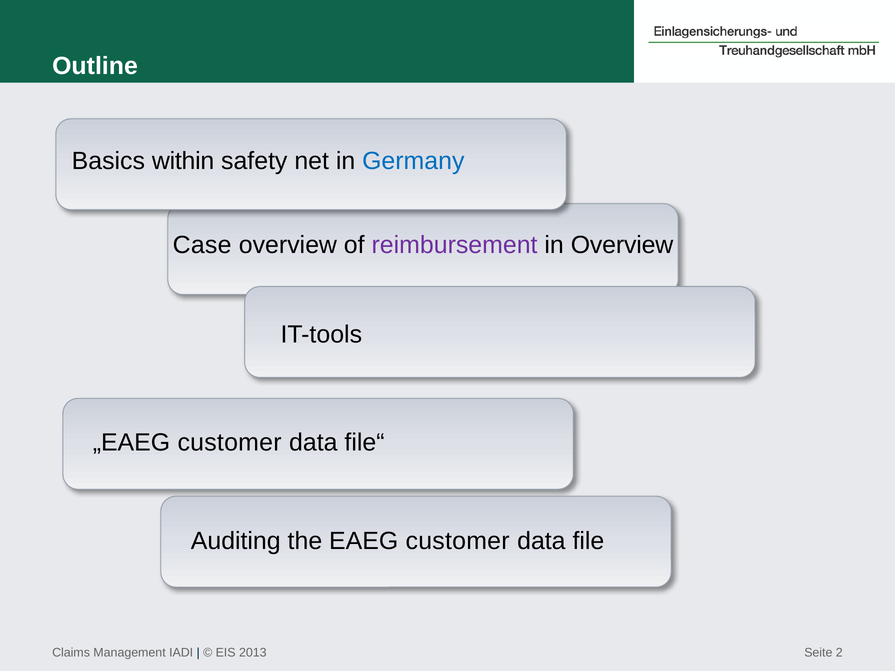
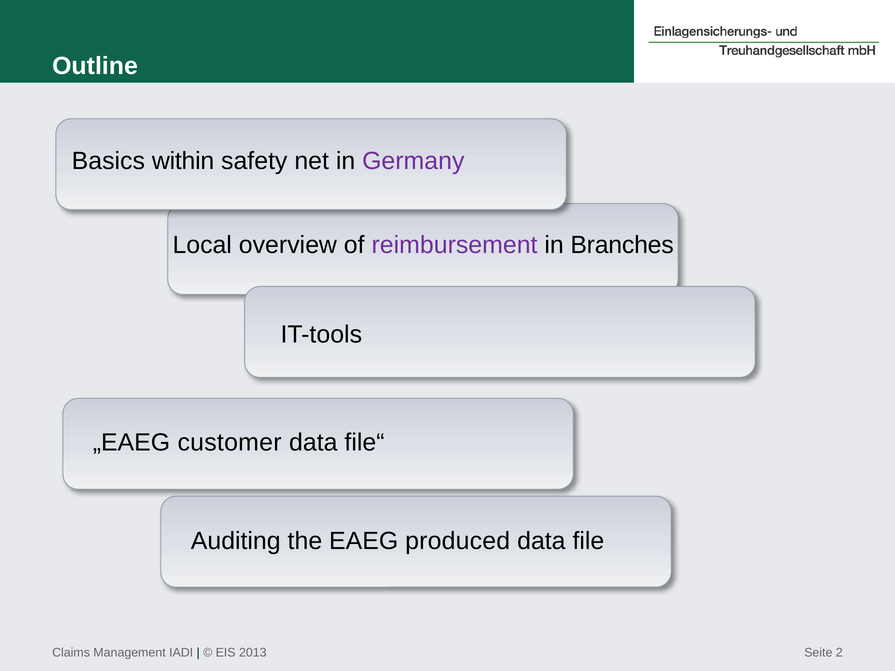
Germany colour: blue -> purple
Case: Case -> Local
in Overview: Overview -> Branches
EAEG customer: customer -> produced
